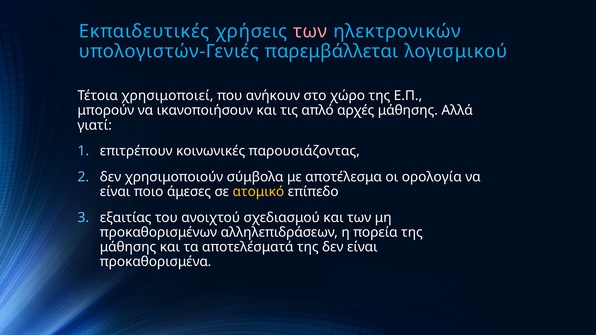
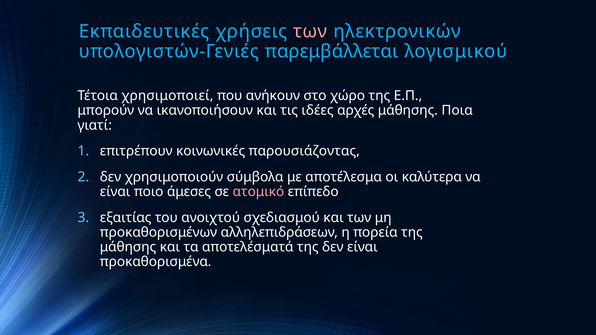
απλό: απλό -> ιδέες
Αλλά: Αλλά -> Ποια
ορολογία: ορολογία -> καλύτερα
ατομικό colour: yellow -> pink
